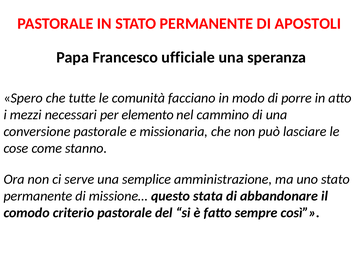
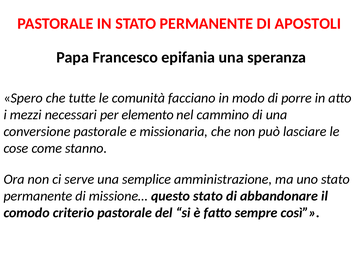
ufficiale: ufficiale -> epifania
questo stata: stata -> stato
